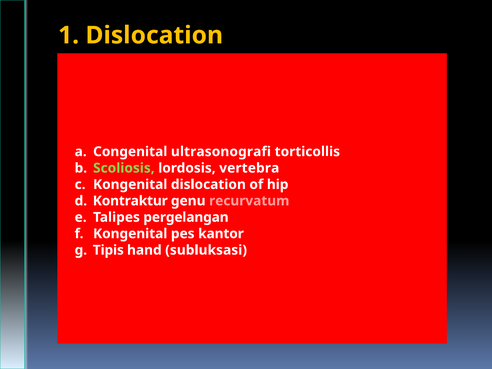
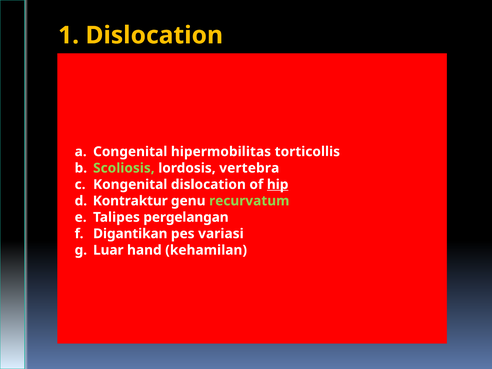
ultrasonografi: ultrasonografi -> hipermobilitas
hip underline: none -> present
recurvatum colour: pink -> light green
Kongenital at (130, 234): Kongenital -> Digantikan
kantor: kantor -> variasi
Tipis: Tipis -> Luar
subluksasi: subluksasi -> kehamilan
